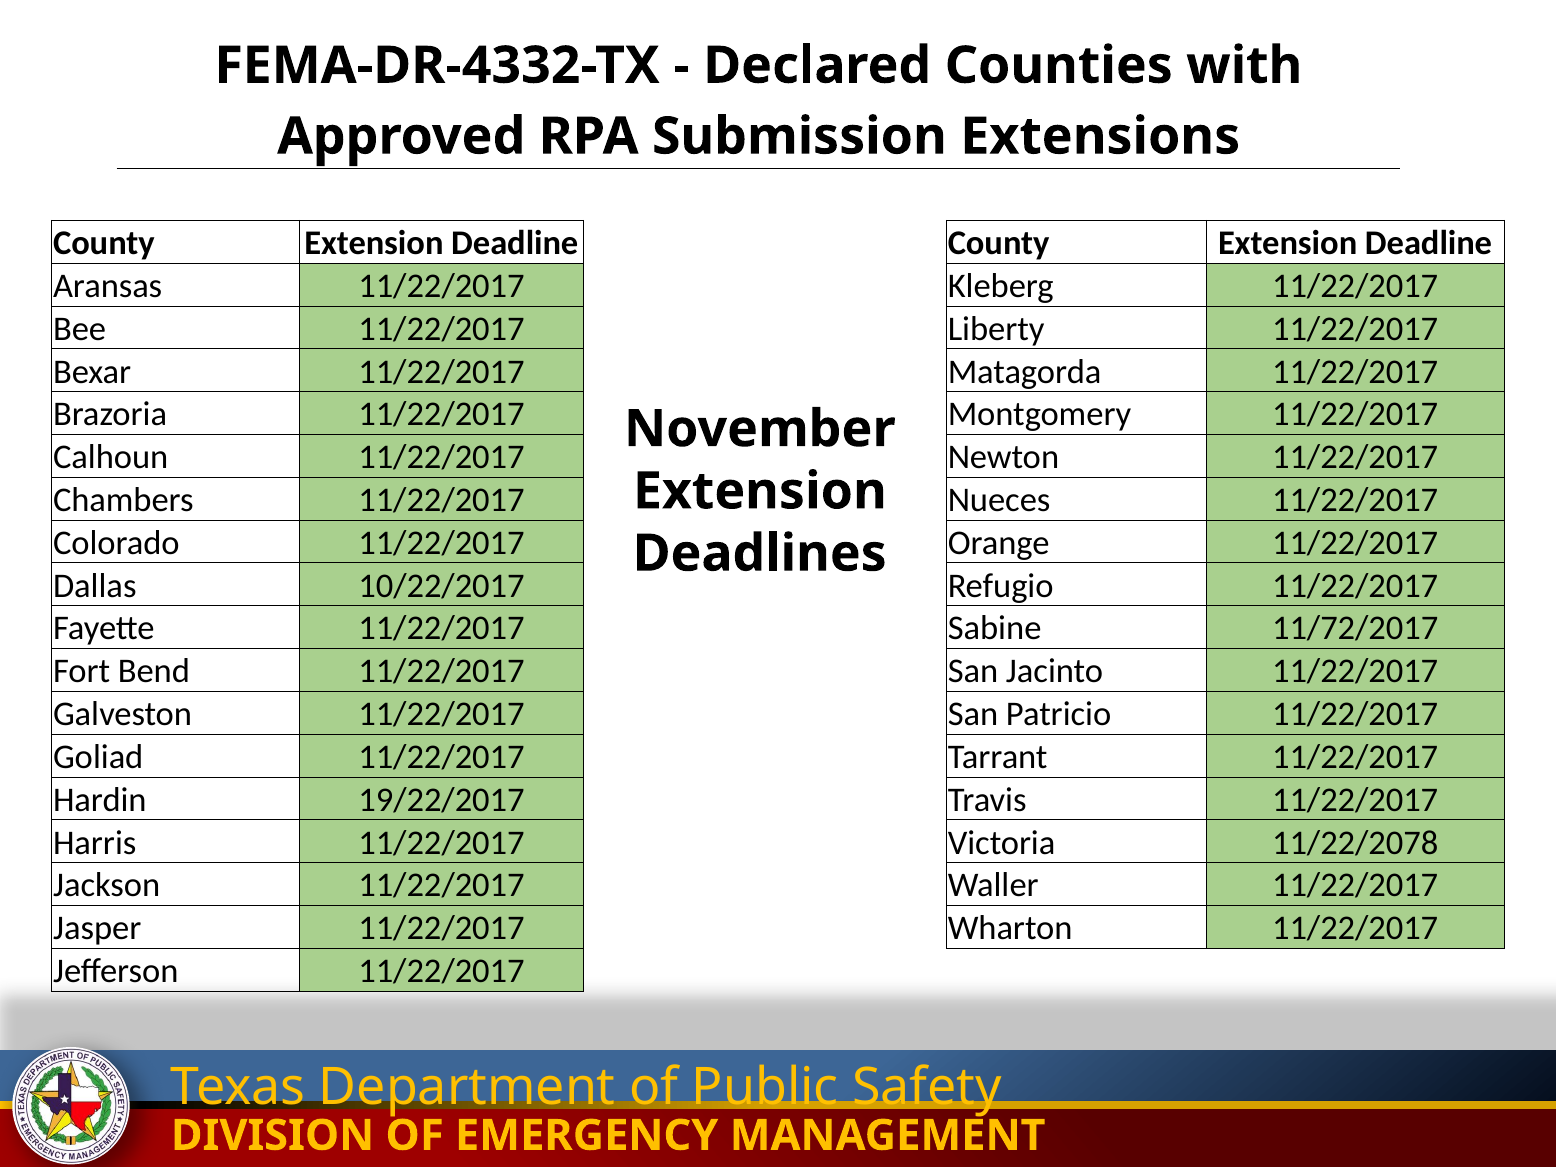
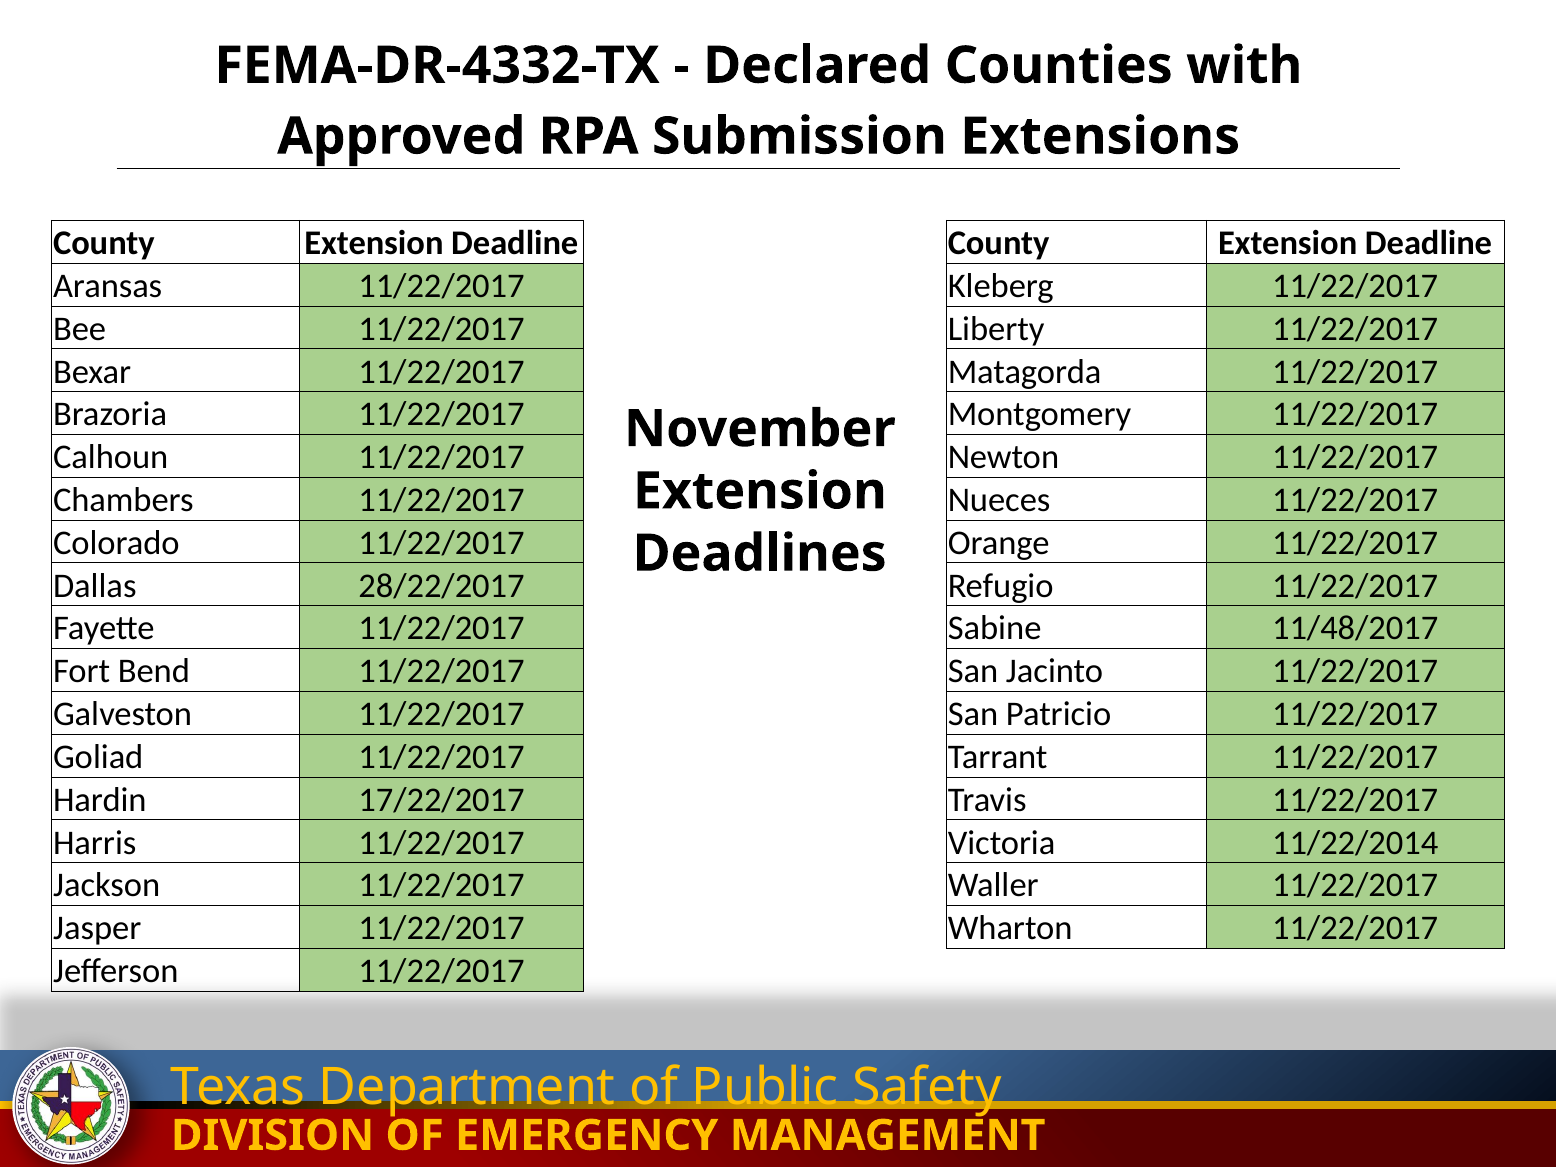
10/22/2017: 10/22/2017 -> 28/22/2017
11/72/2017: 11/72/2017 -> 11/48/2017
19/22/2017: 19/22/2017 -> 17/22/2017
11/22/2078: 11/22/2078 -> 11/22/2014
